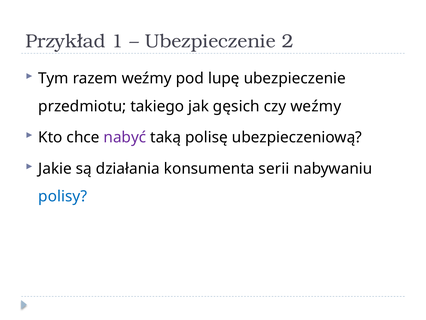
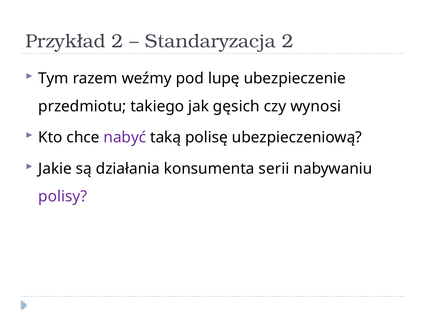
Przykład 1: 1 -> 2
Ubezpieczenie at (210, 41): Ubezpieczenie -> Standaryzacja
czy weźmy: weźmy -> wynosi
polisy colour: blue -> purple
